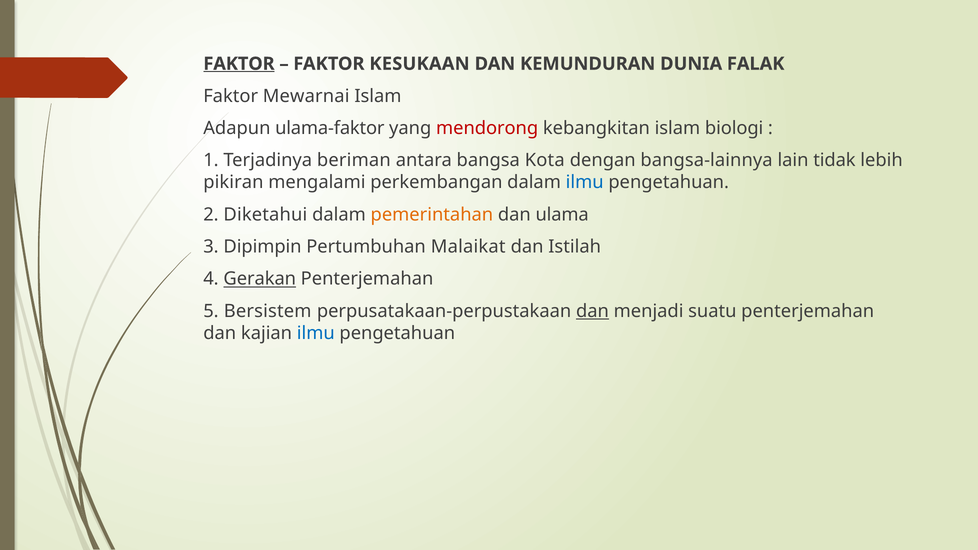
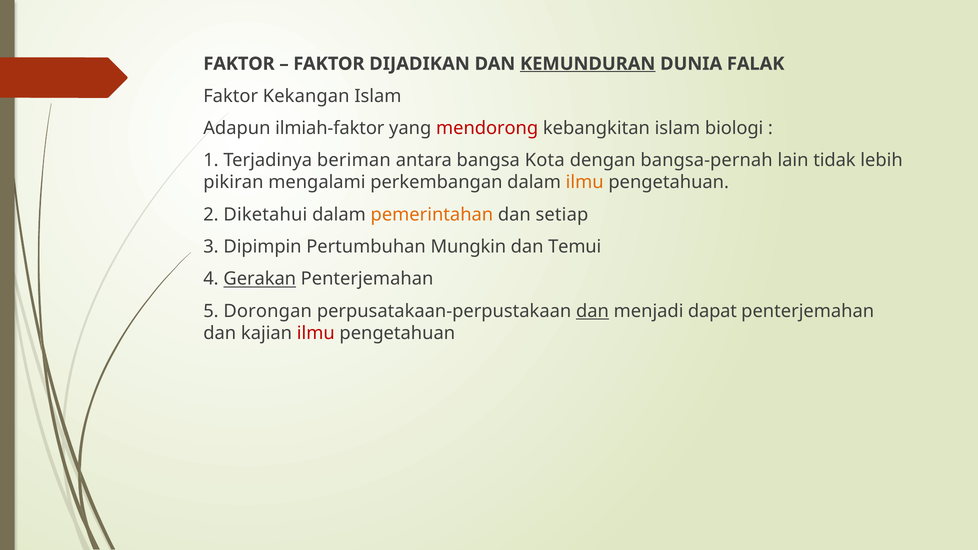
FAKTOR at (239, 64) underline: present -> none
KESUKAAN: KESUKAAN -> DIJADIKAN
KEMUNDURAN underline: none -> present
Mewarnai: Mewarnai -> Kekangan
ulama-faktor: ulama-faktor -> ilmiah-faktor
bangsa-lainnya: bangsa-lainnya -> bangsa-pernah
ilmu at (585, 182) colour: blue -> orange
ulama: ulama -> setiap
Malaikat: Malaikat -> Mungkin
Istilah: Istilah -> Temui
Bersistem: Bersistem -> Dorongan
suatu: suatu -> dapat
ilmu at (316, 333) colour: blue -> red
